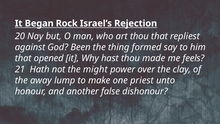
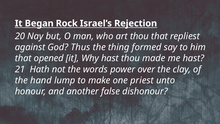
Been: Been -> Thus
me feels: feels -> hast
might: might -> words
away: away -> hand
